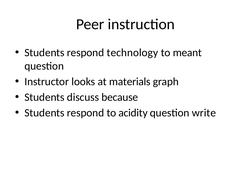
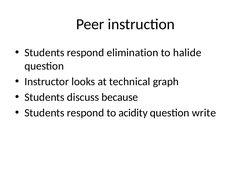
technology: technology -> elimination
meant: meant -> halide
materials: materials -> technical
